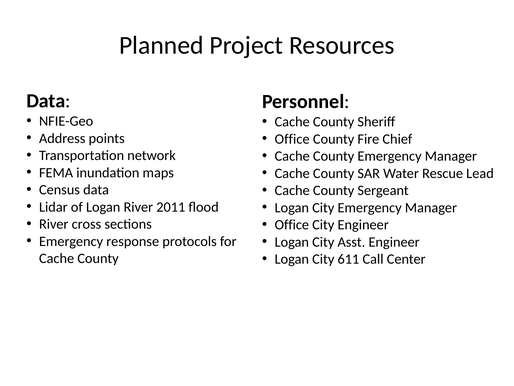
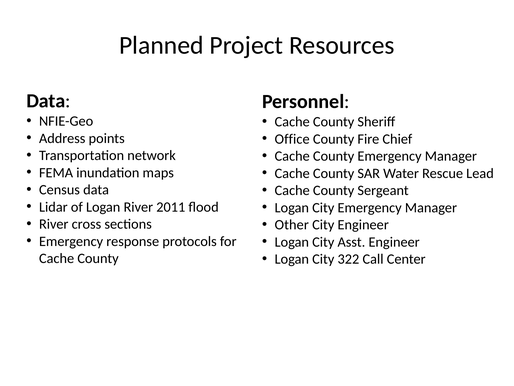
Office at (292, 225): Office -> Other
611: 611 -> 322
